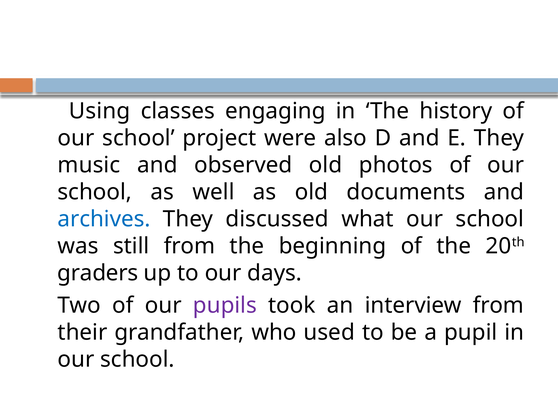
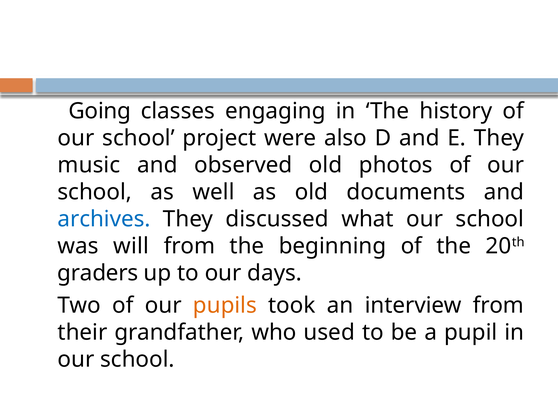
Using: Using -> Going
still: still -> will
pupils colour: purple -> orange
